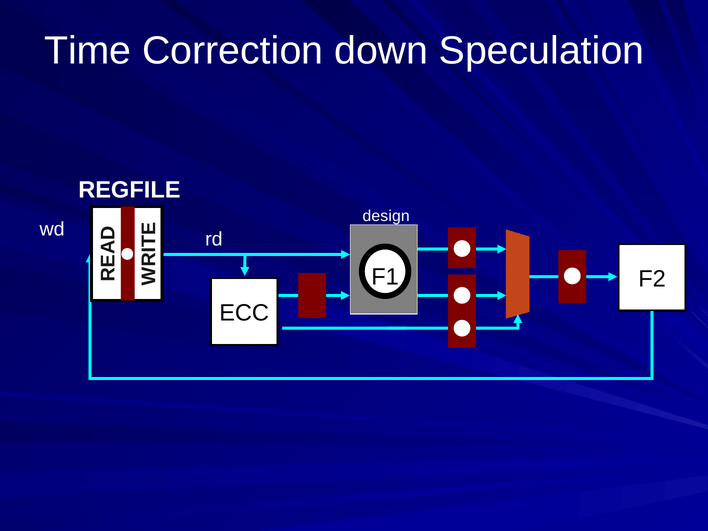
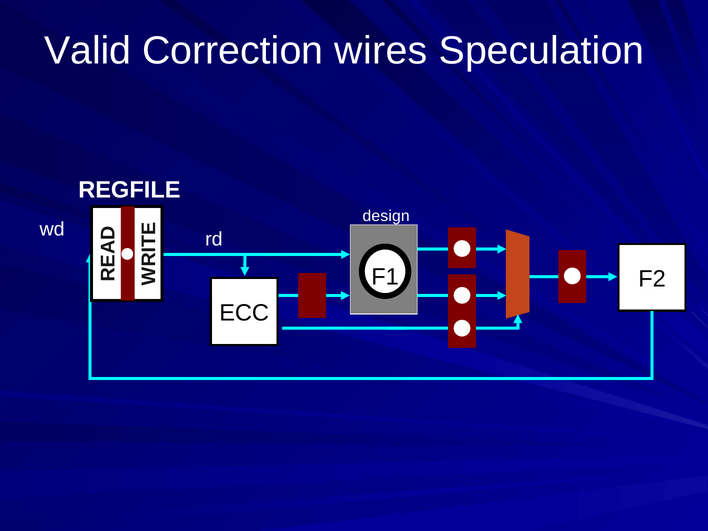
Time: Time -> Valid
down: down -> wires
